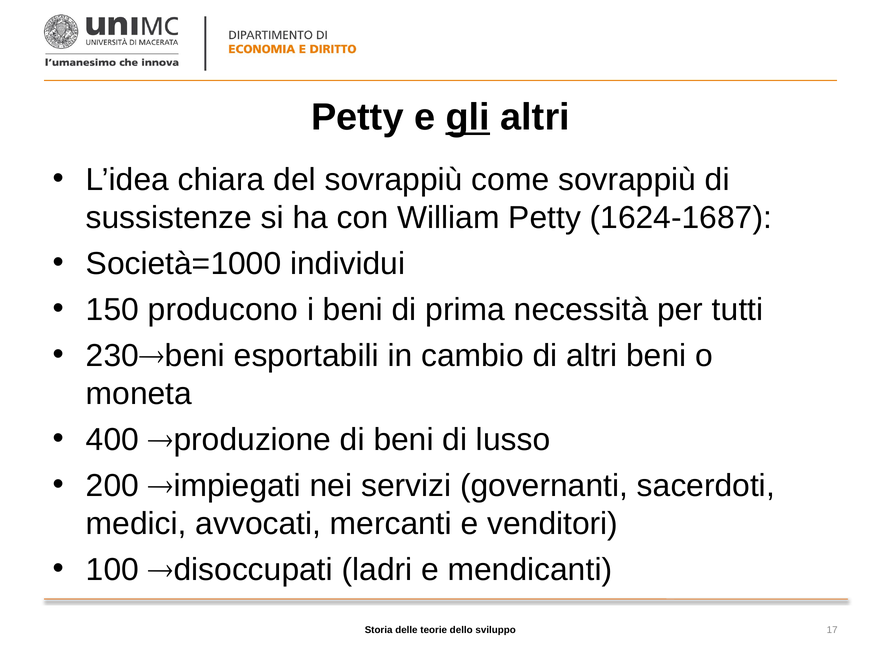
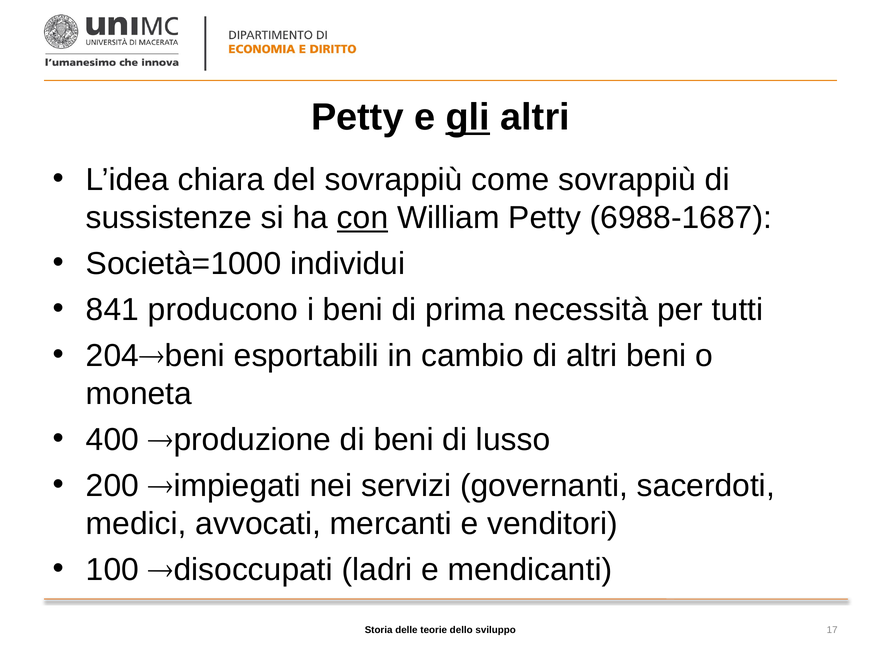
con underline: none -> present
1624-1687: 1624-1687 -> 6988-1687
150: 150 -> 841
230: 230 -> 204
